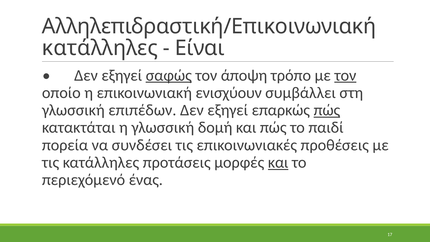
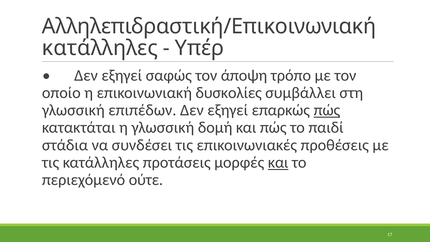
Είναι: Είναι -> Υπέρ
σαφώς underline: present -> none
τον at (345, 75) underline: present -> none
ενισχύουν: ενισχύουν -> δυσκολίες
πορεία: πορεία -> στάδια
ένας: ένας -> ούτε
